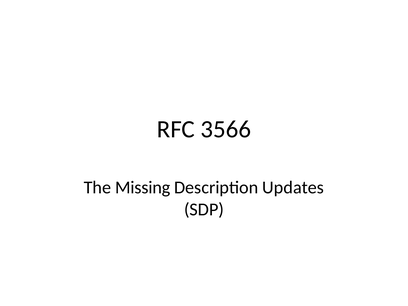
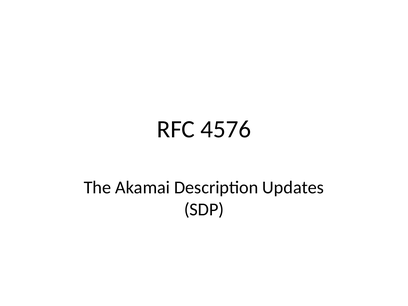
3566: 3566 -> 4576
Missing: Missing -> Akamai
